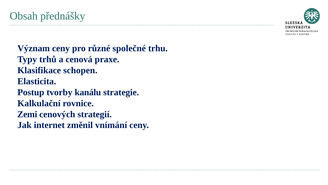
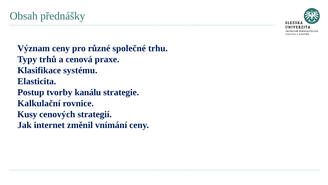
schopen: schopen -> systému
Zemi: Zemi -> Kusy
